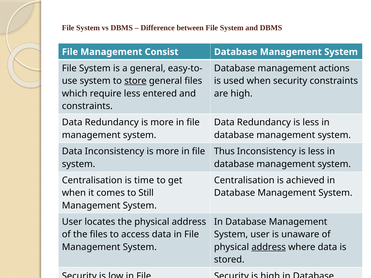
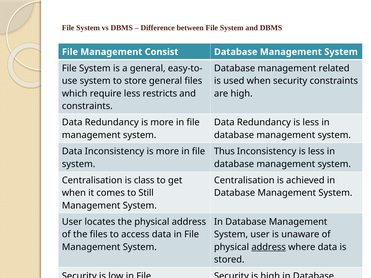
actions: actions -> related
store underline: present -> none
entered: entered -> restricts
time: time -> class
